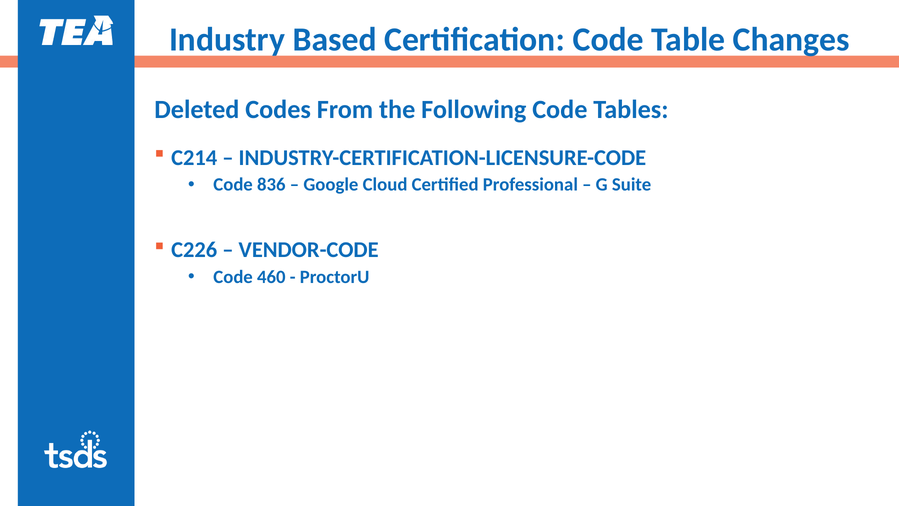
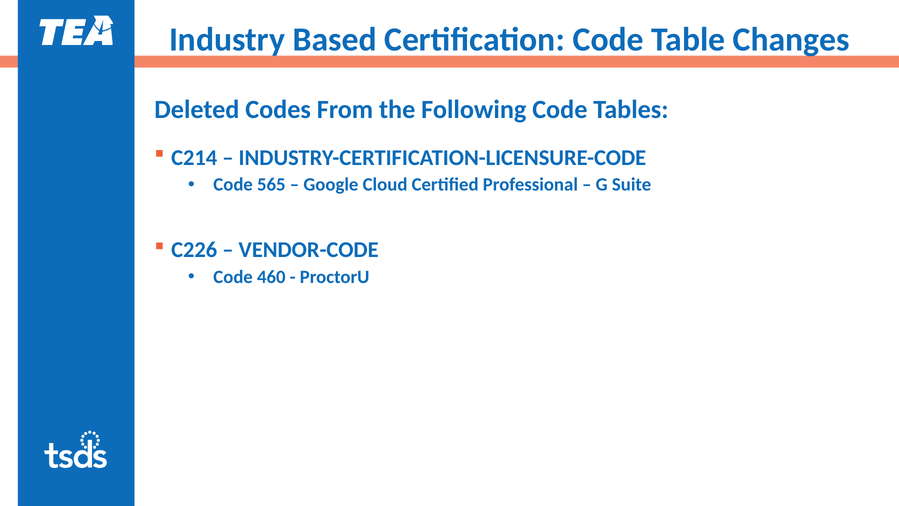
836: 836 -> 565
